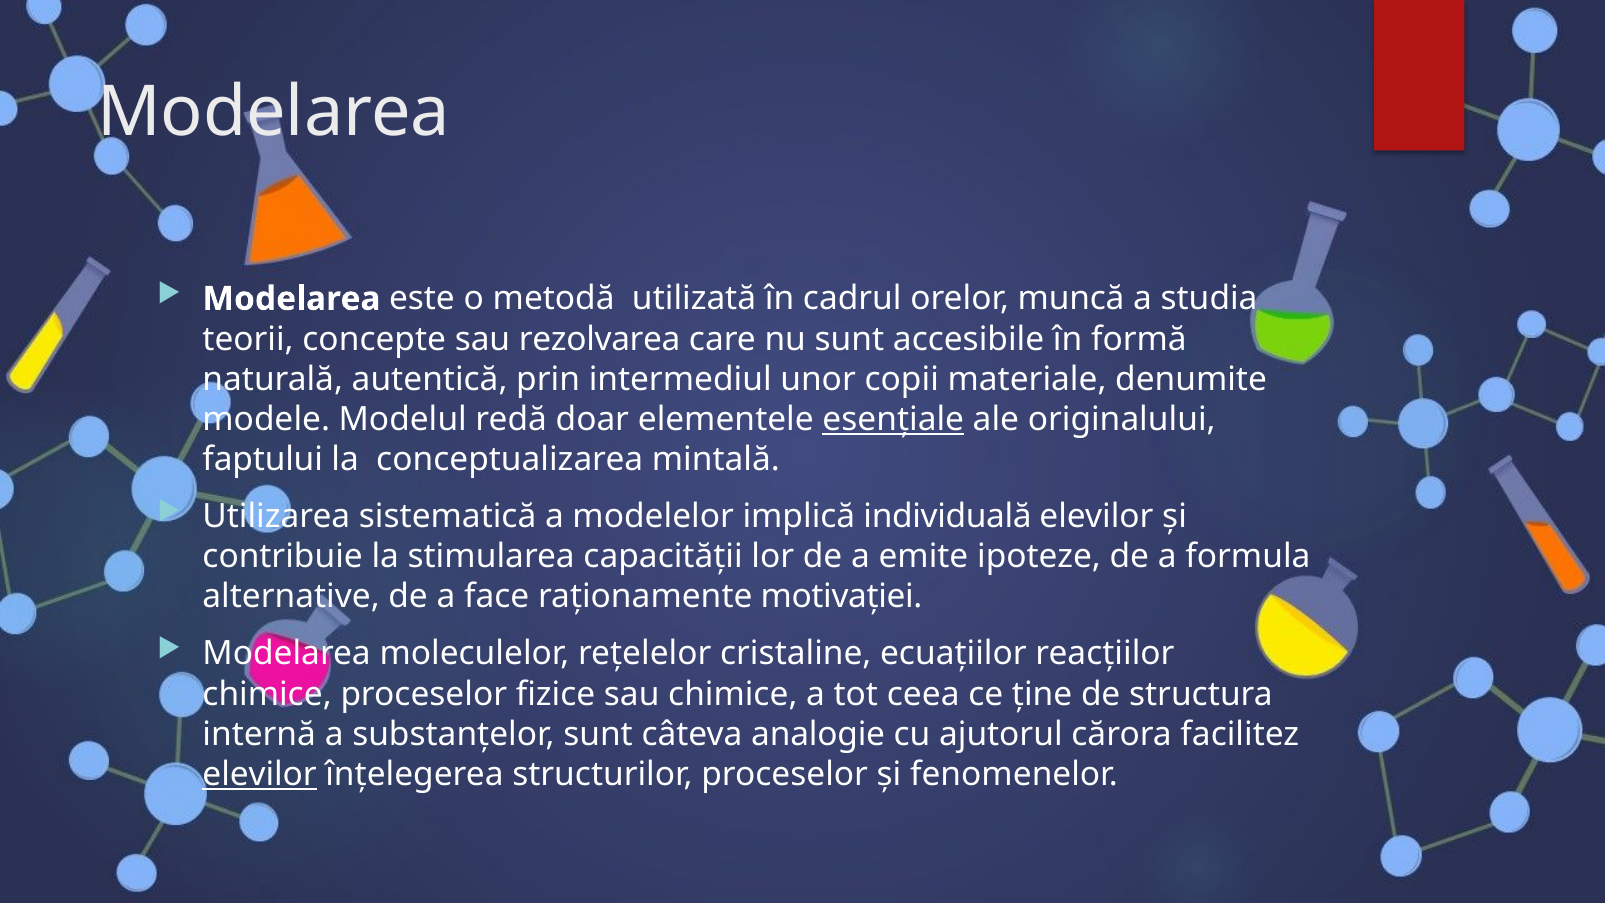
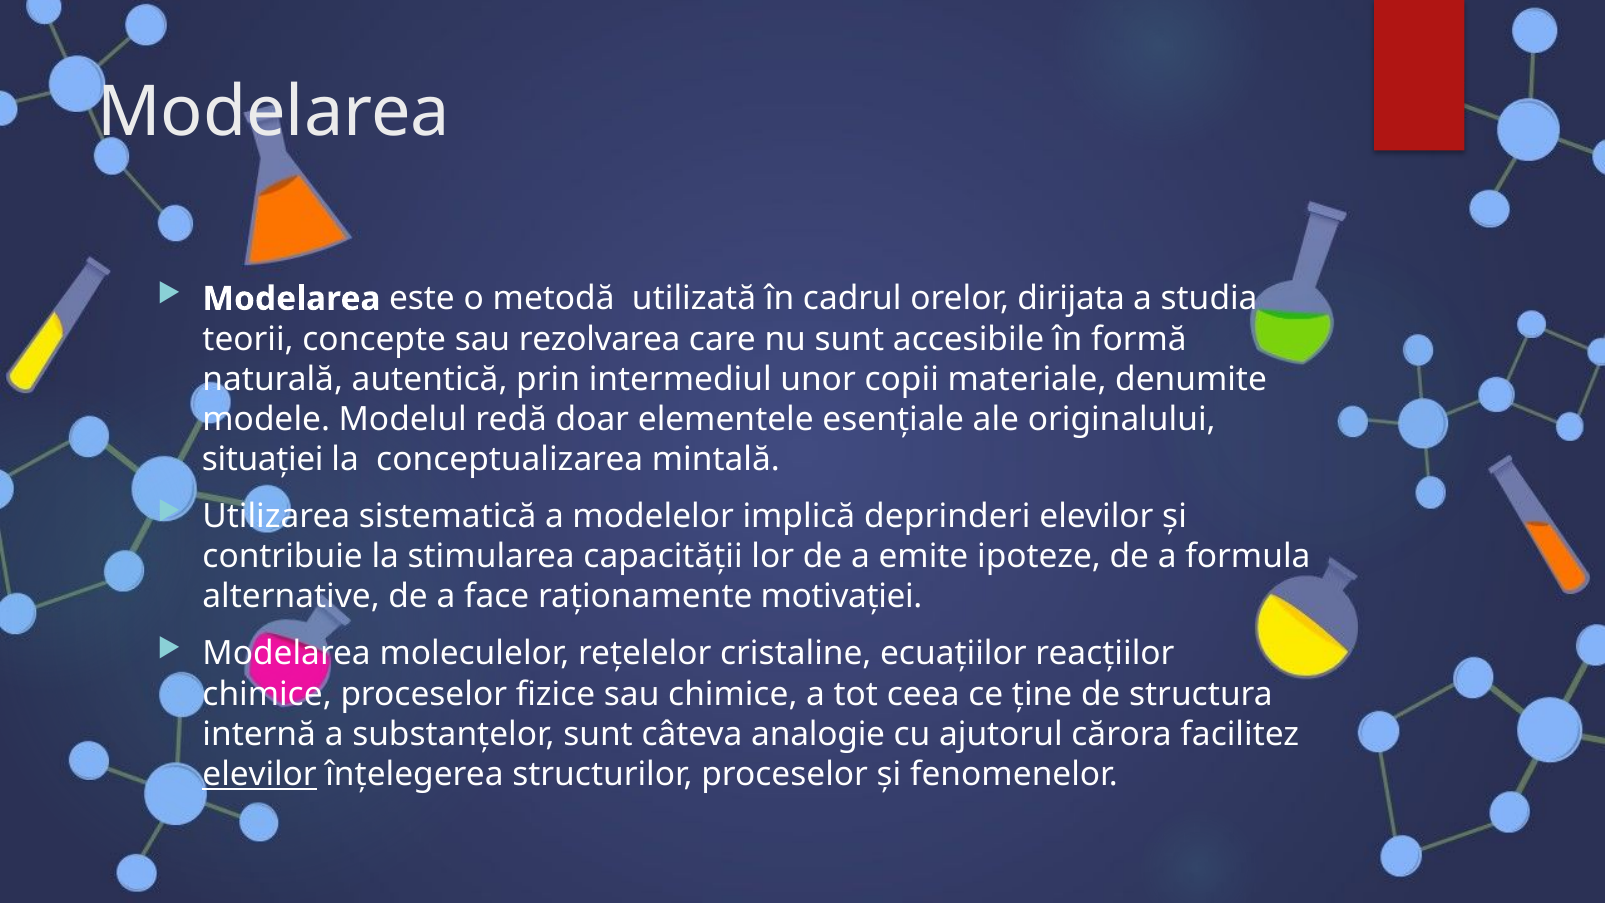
muncă: muncă -> dirijata
esențiale underline: present -> none
faptului: faptului -> situației
individuală: individuală -> deprinderi
